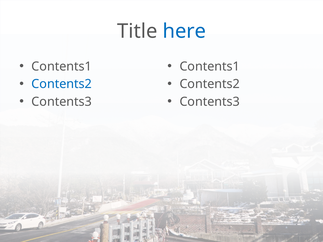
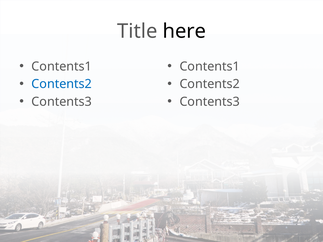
here colour: blue -> black
